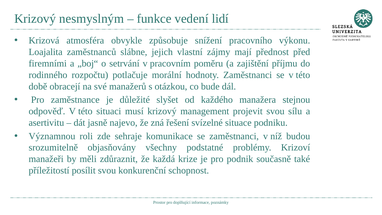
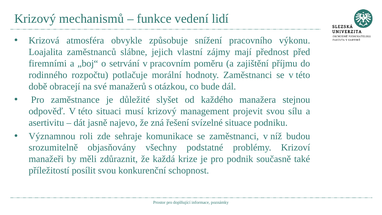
nesmyslným: nesmyslným -> mechanismů
